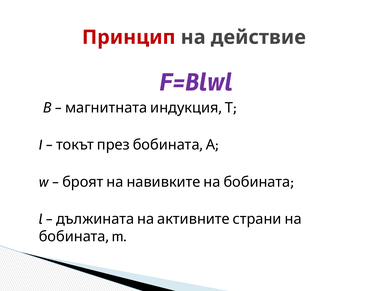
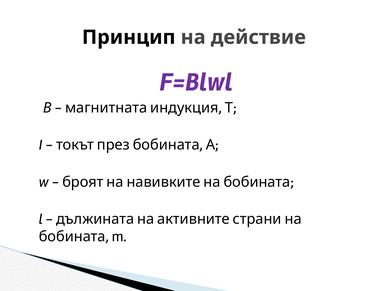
Принцип colour: red -> black
